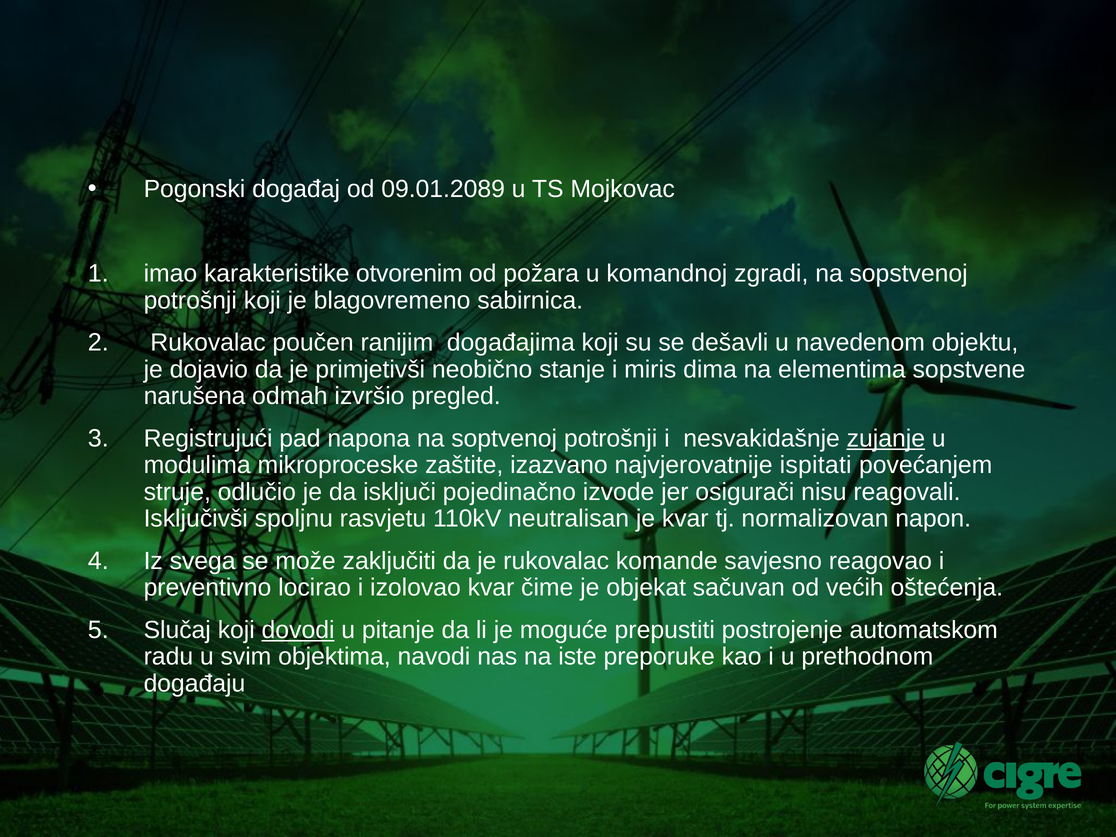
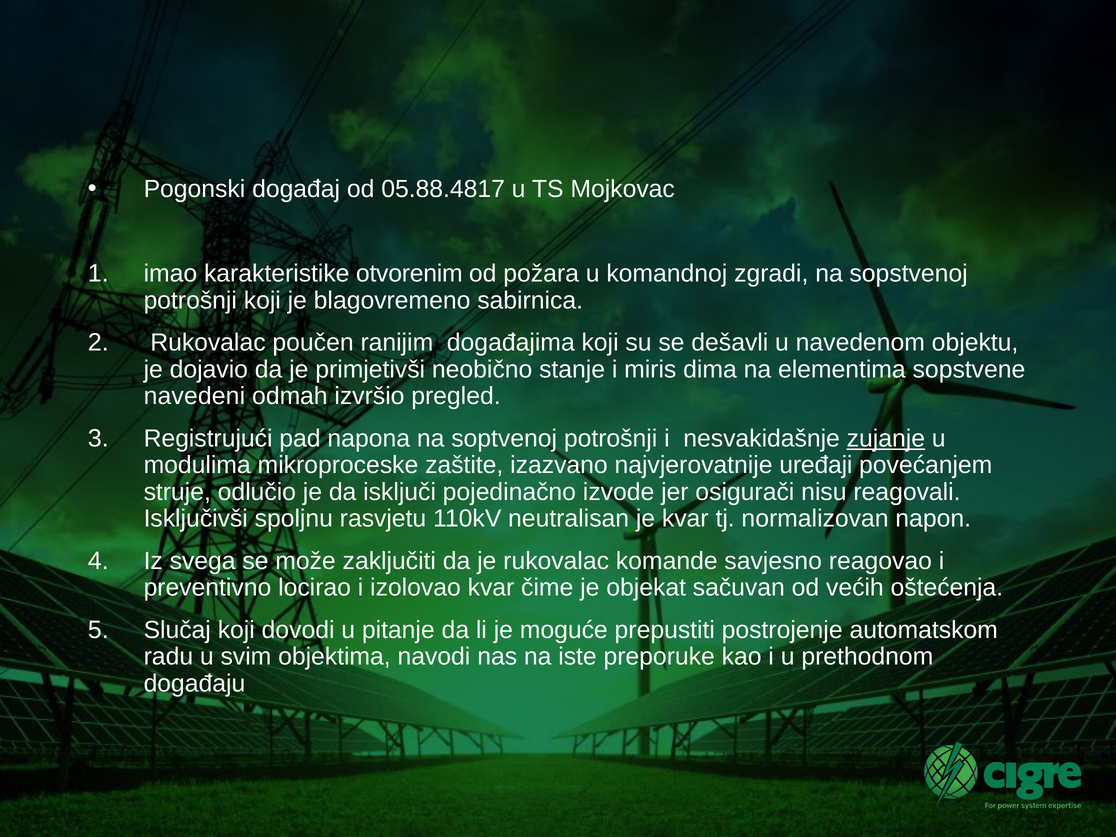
09.01.2089: 09.01.2089 -> 05.88.4817
narušena: narušena -> navedeni
ispitati: ispitati -> uređaji
dovodi underline: present -> none
